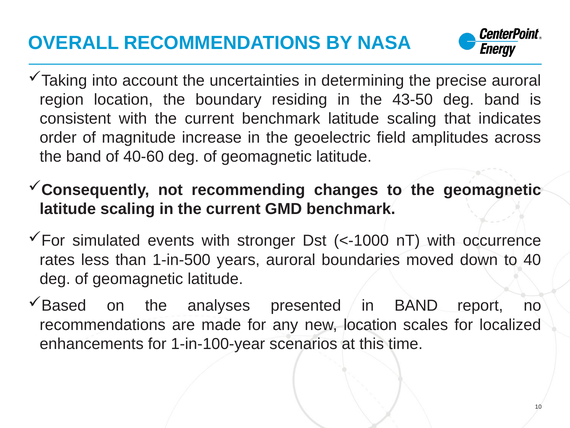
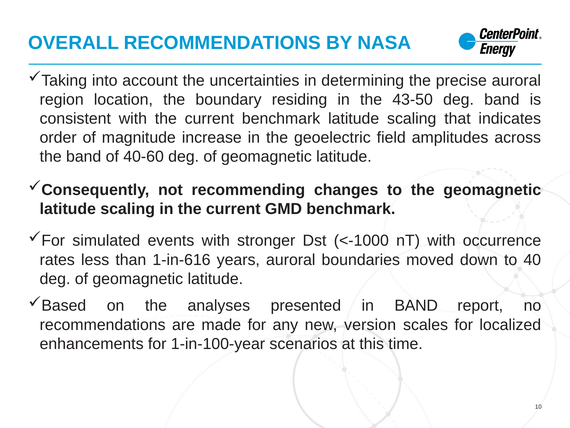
1-in-500: 1-in-500 -> 1-in-616
new location: location -> version
